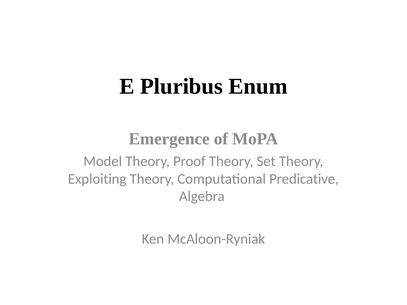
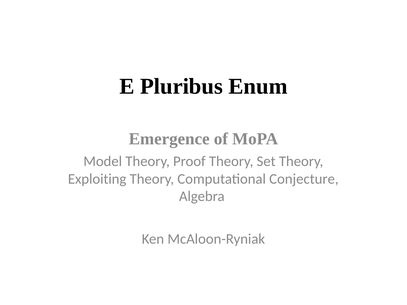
Predicative: Predicative -> Conjecture
